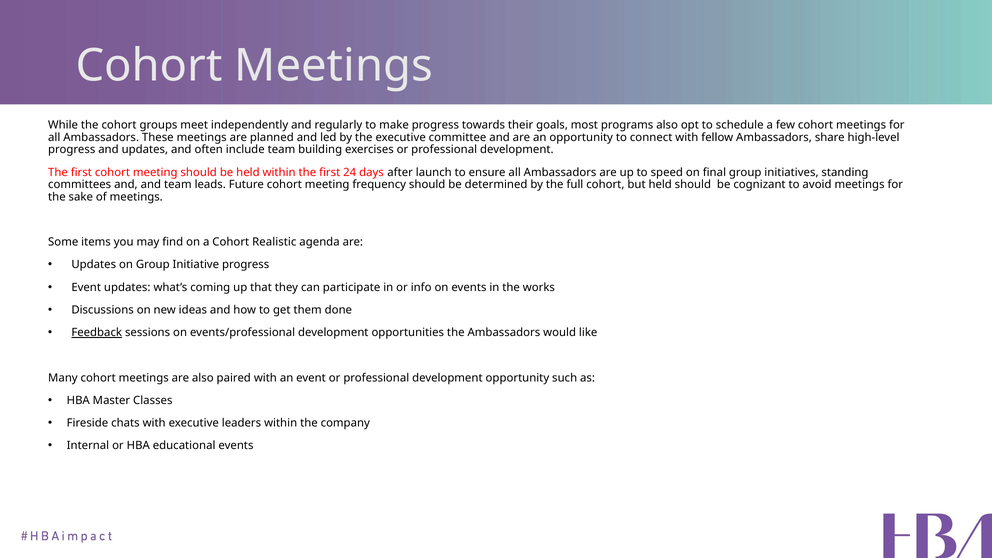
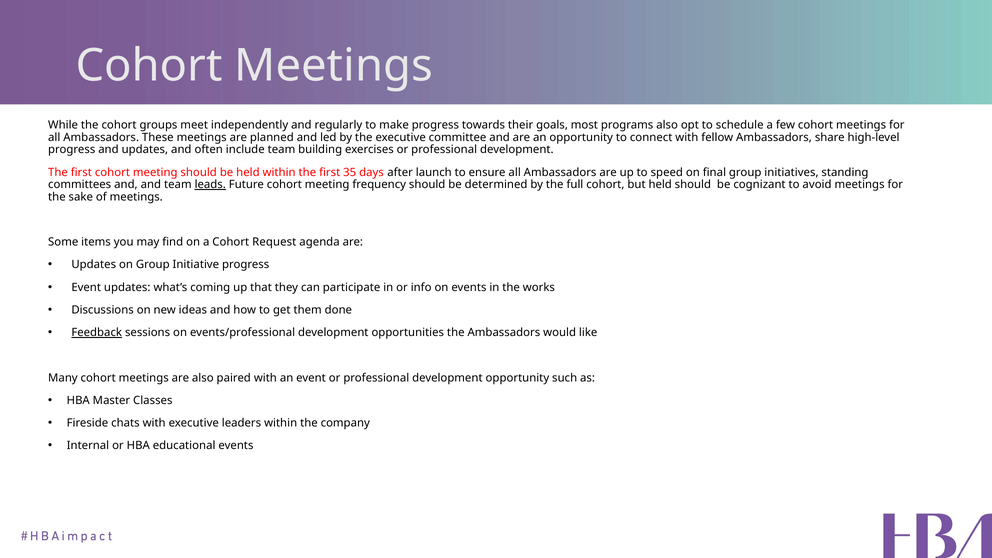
24: 24 -> 35
leads underline: none -> present
Realistic: Realistic -> Request
